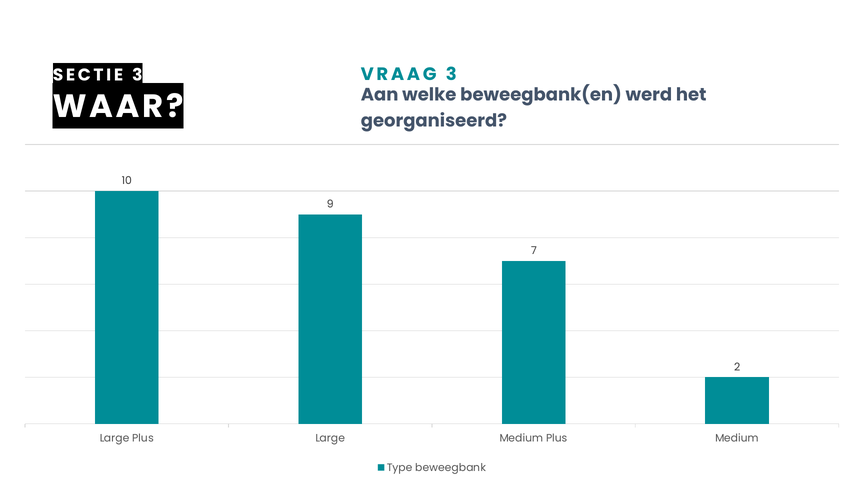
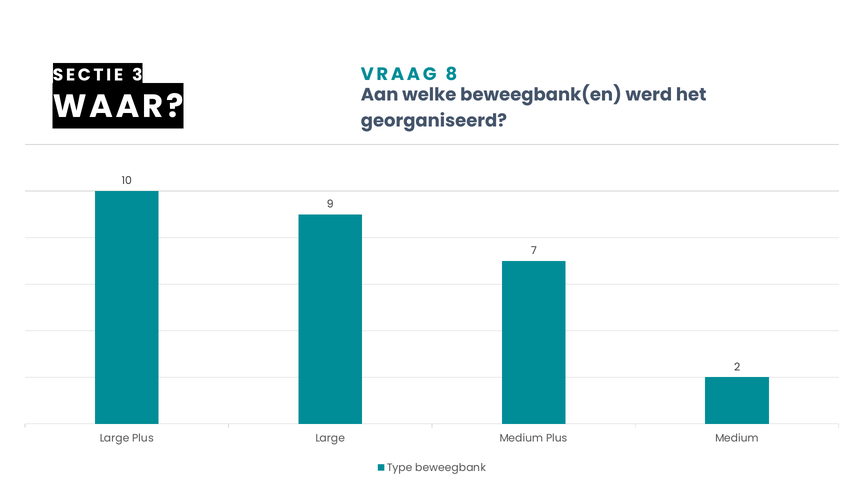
VRAAG 3: 3 -> 8
